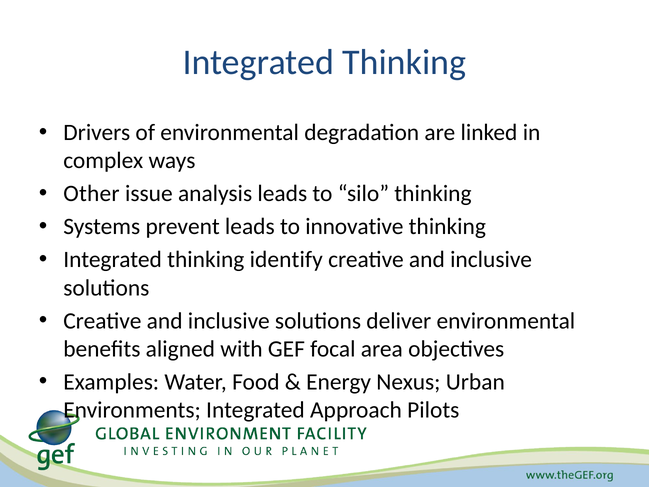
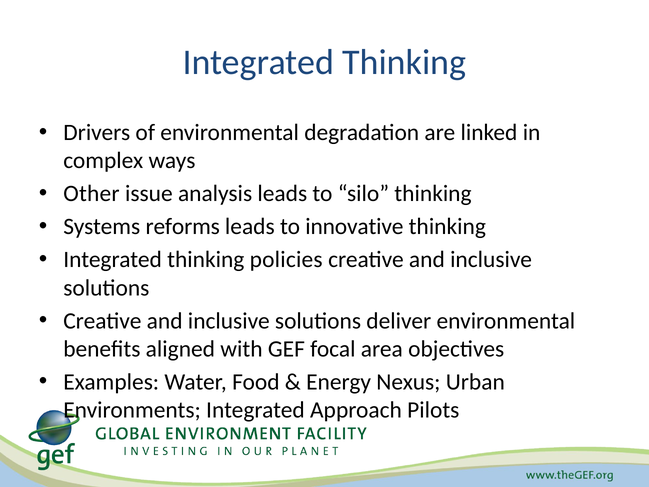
prevent: prevent -> reforms
identify: identify -> policies
